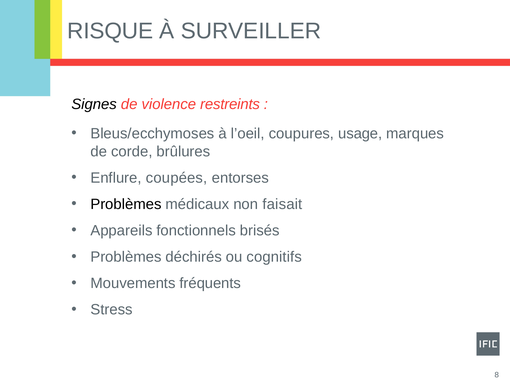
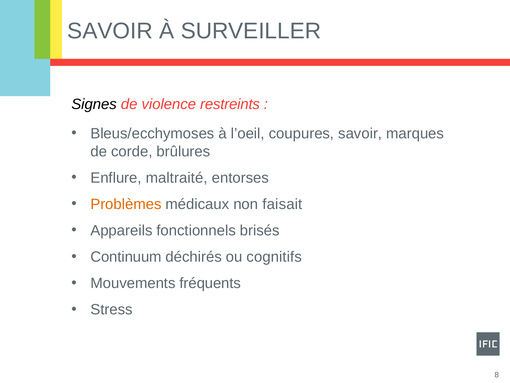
RISQUE at (110, 31): RISQUE -> SAVOIR
coupures usage: usage -> savoir
coupées: coupées -> maltraité
Problèmes at (126, 204) colour: black -> orange
Problèmes at (126, 257): Problèmes -> Continuum
